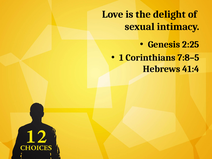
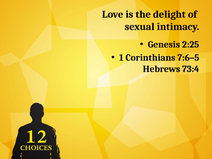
7:8–5: 7:8–5 -> 7:6–5
41:4: 41:4 -> 73:4
